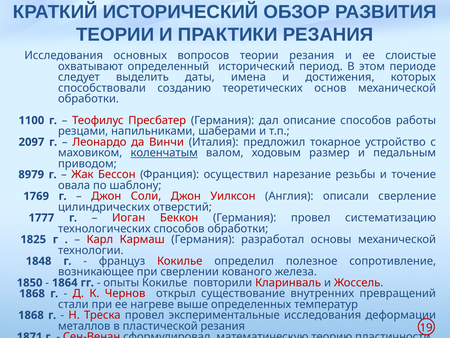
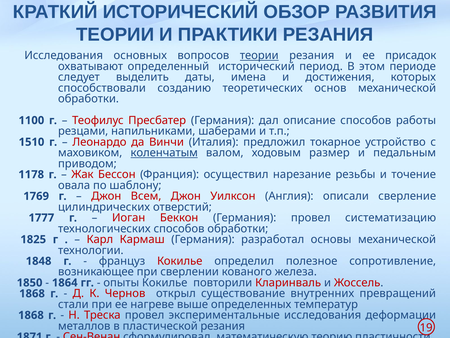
теории at (259, 55) underline: none -> present
слоистые: слоистые -> присадок
2097: 2097 -> 1510
8979: 8979 -> 1178
Соли: Соли -> Всем
